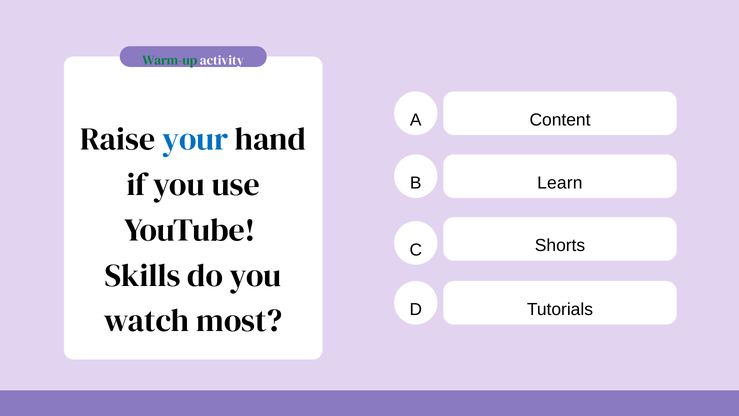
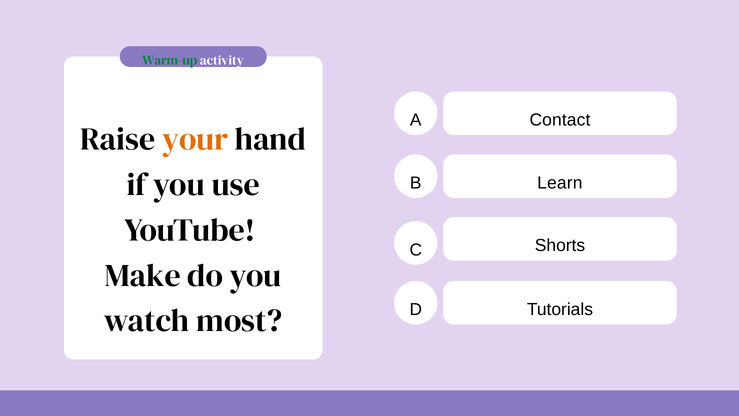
Content: Content -> Contact
your colour: blue -> orange
Skills: Skills -> Make
